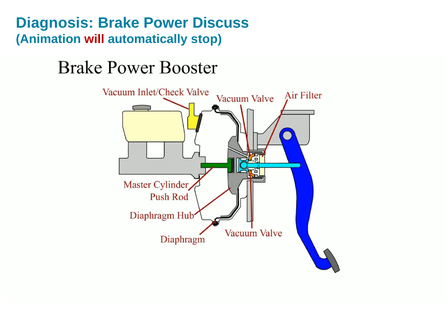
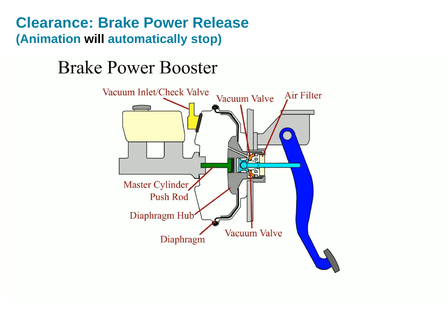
Diagnosis: Diagnosis -> Clearance
Discuss: Discuss -> Release
will colour: red -> black
